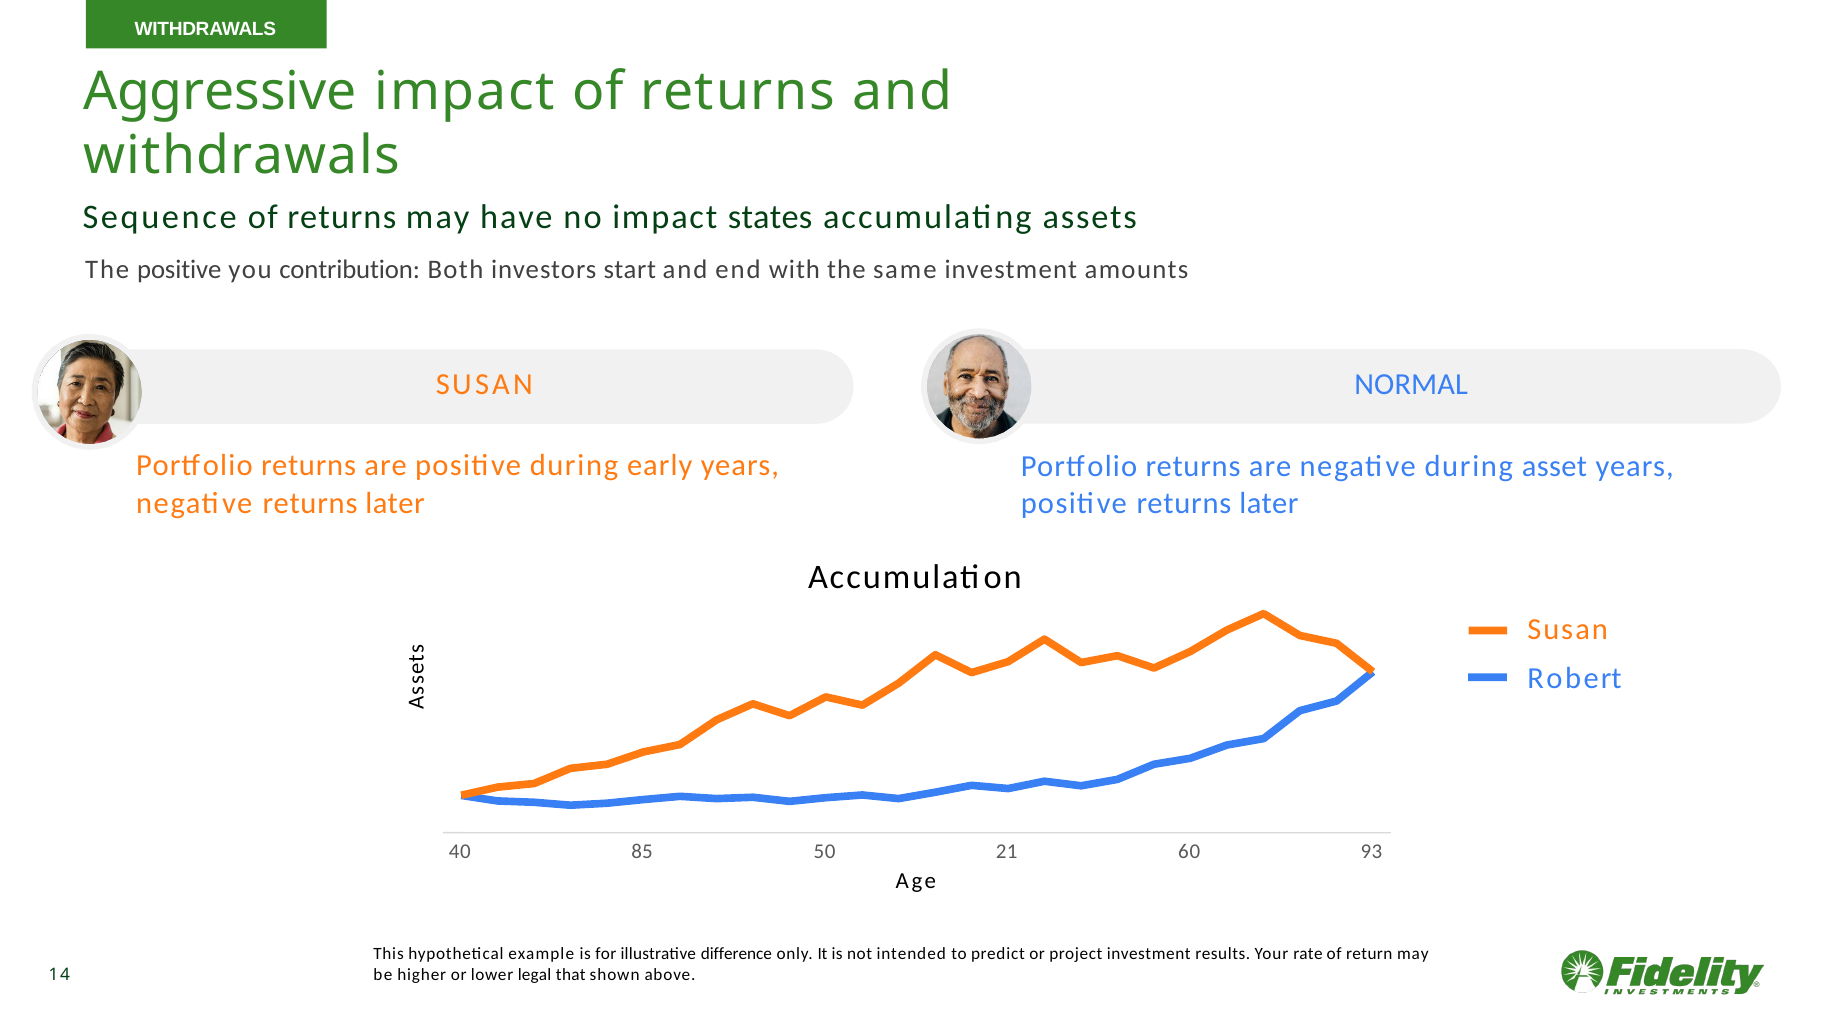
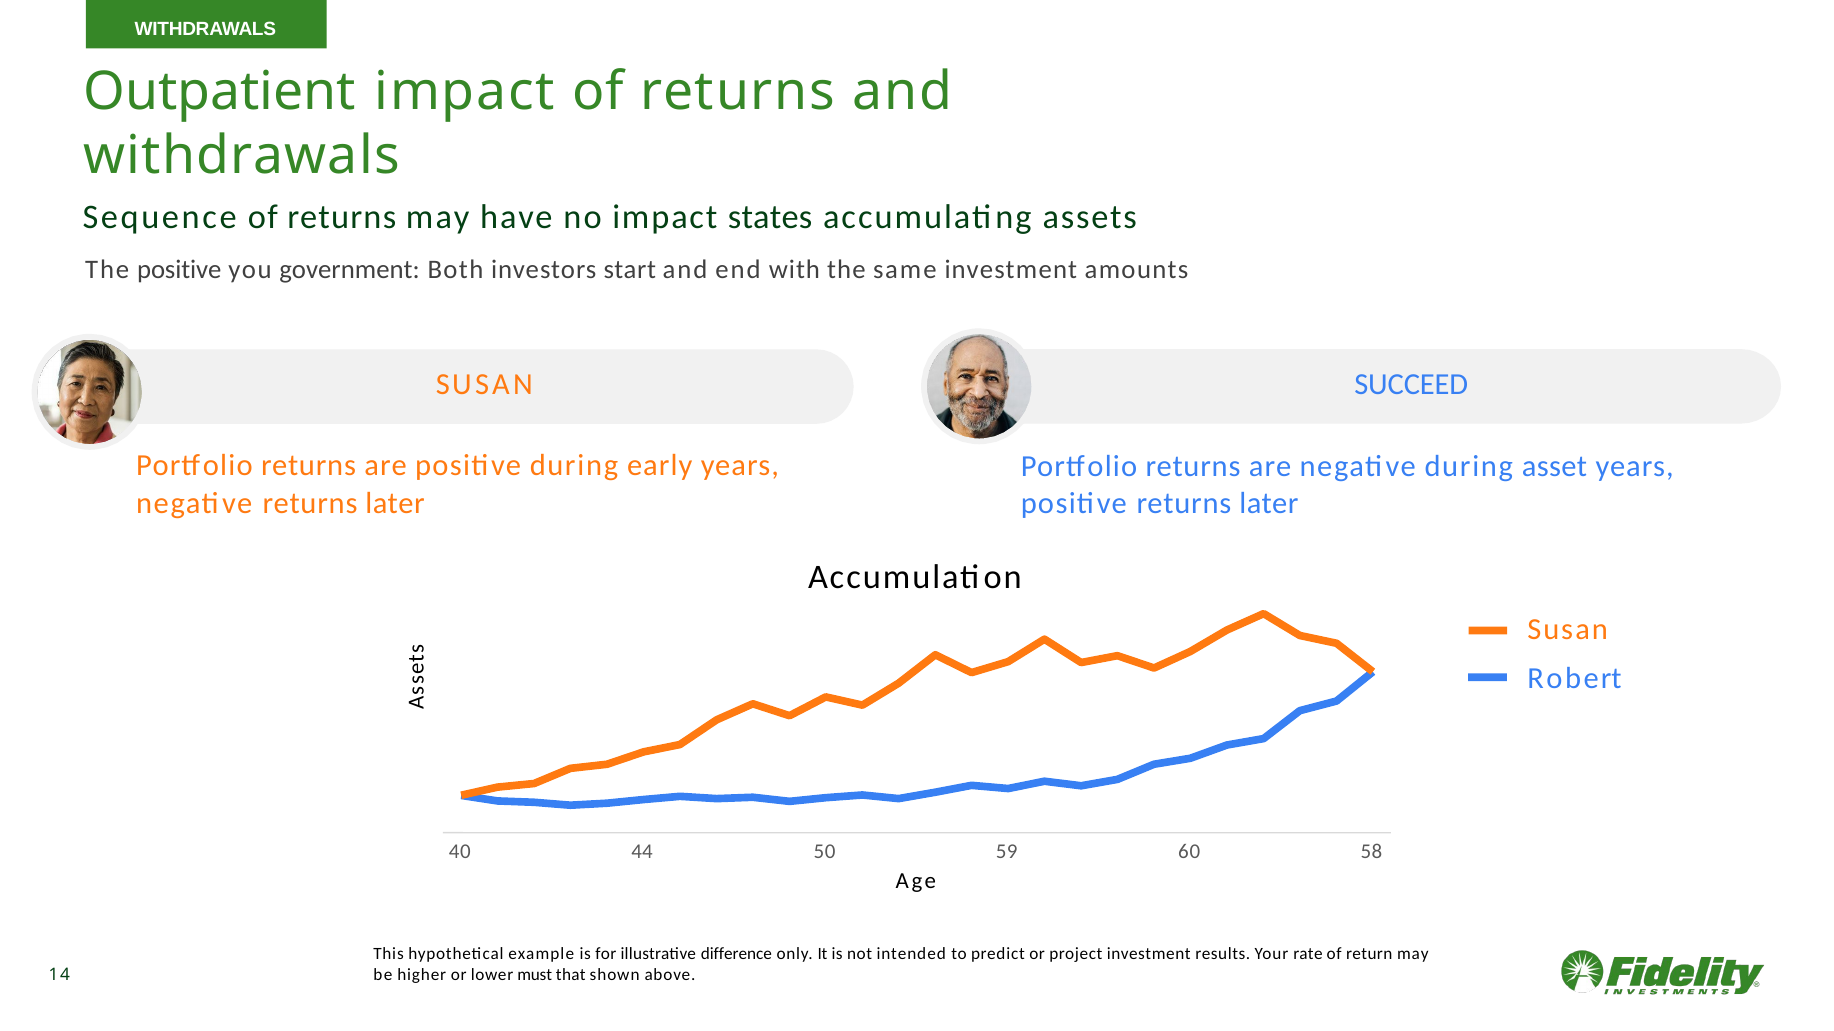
Aggressive: Aggressive -> Outpatient
contribution: contribution -> government
NORMAL: NORMAL -> SUCCEED
85: 85 -> 44
21: 21 -> 59
93: 93 -> 58
legal: legal -> must
